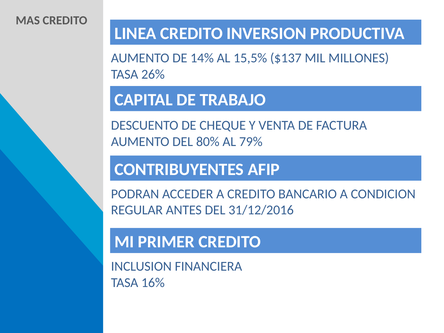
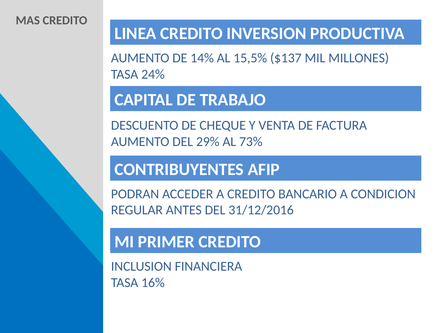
26%: 26% -> 24%
80%: 80% -> 29%
79%: 79% -> 73%
